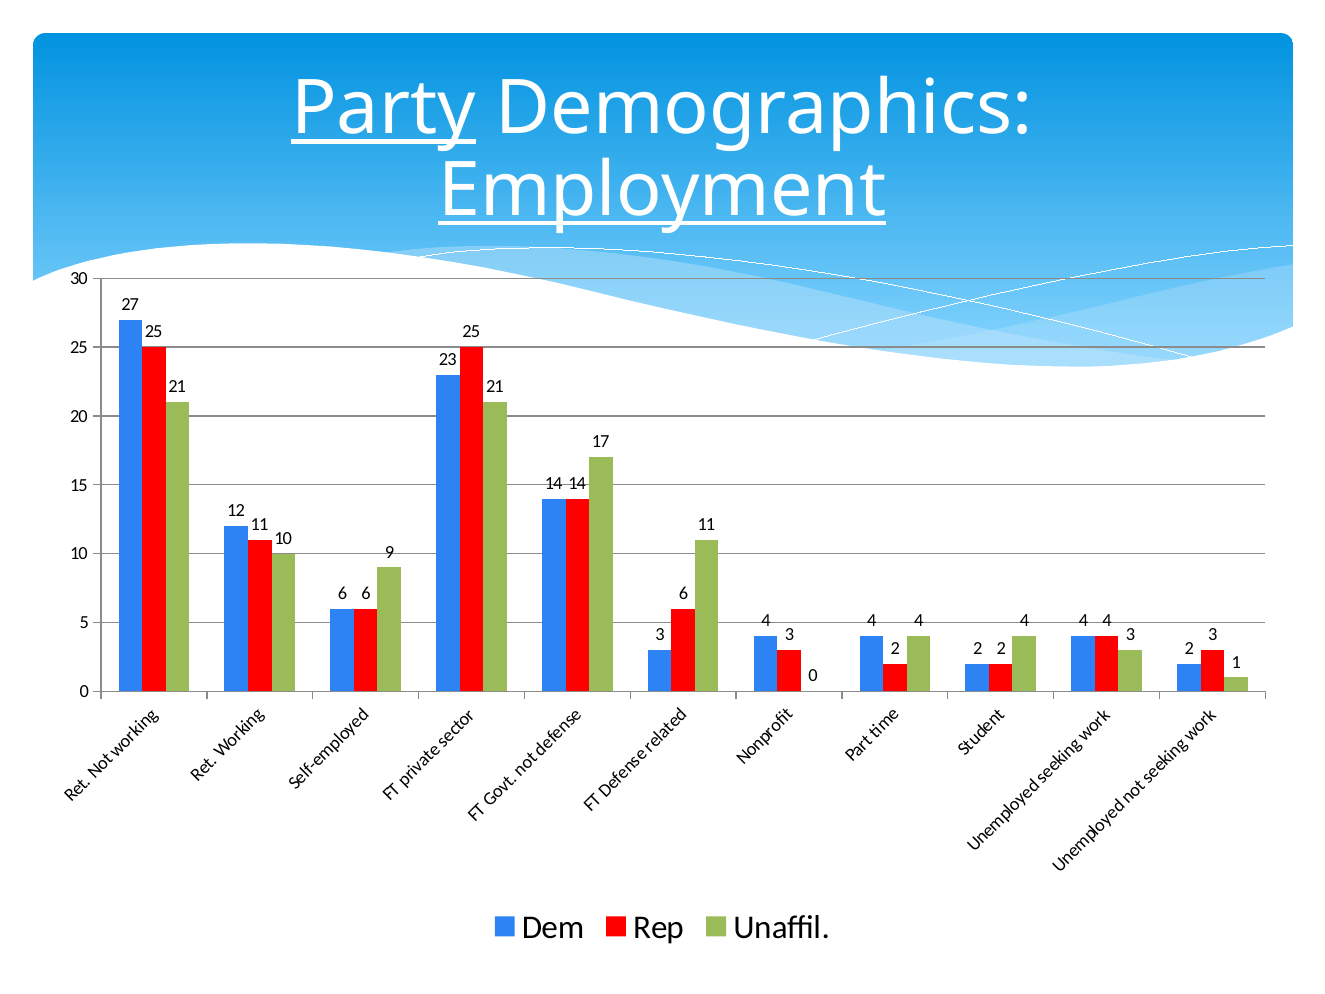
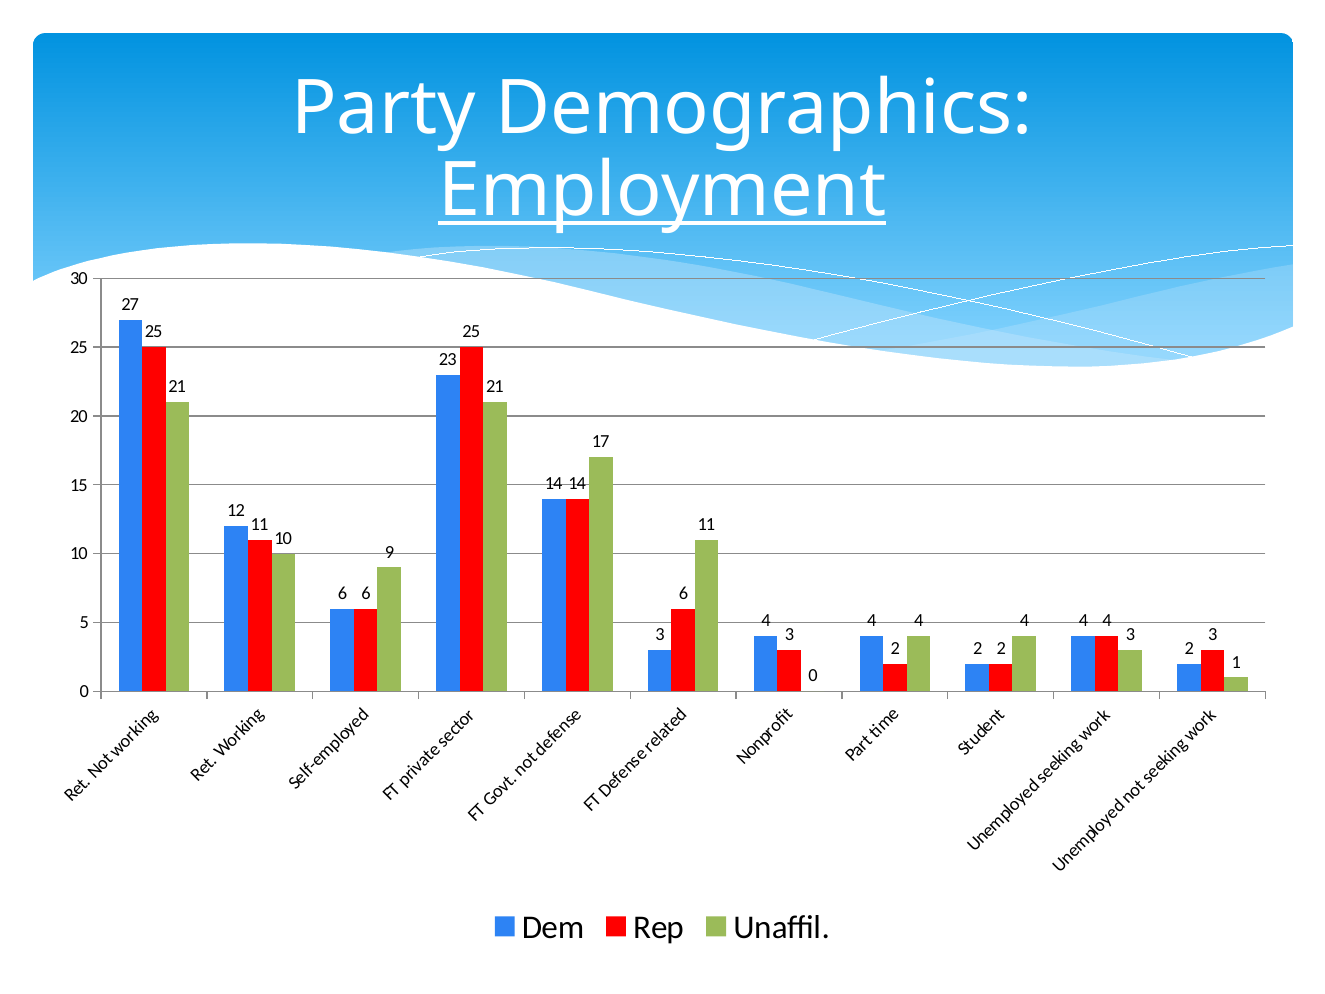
Party underline: present -> none
